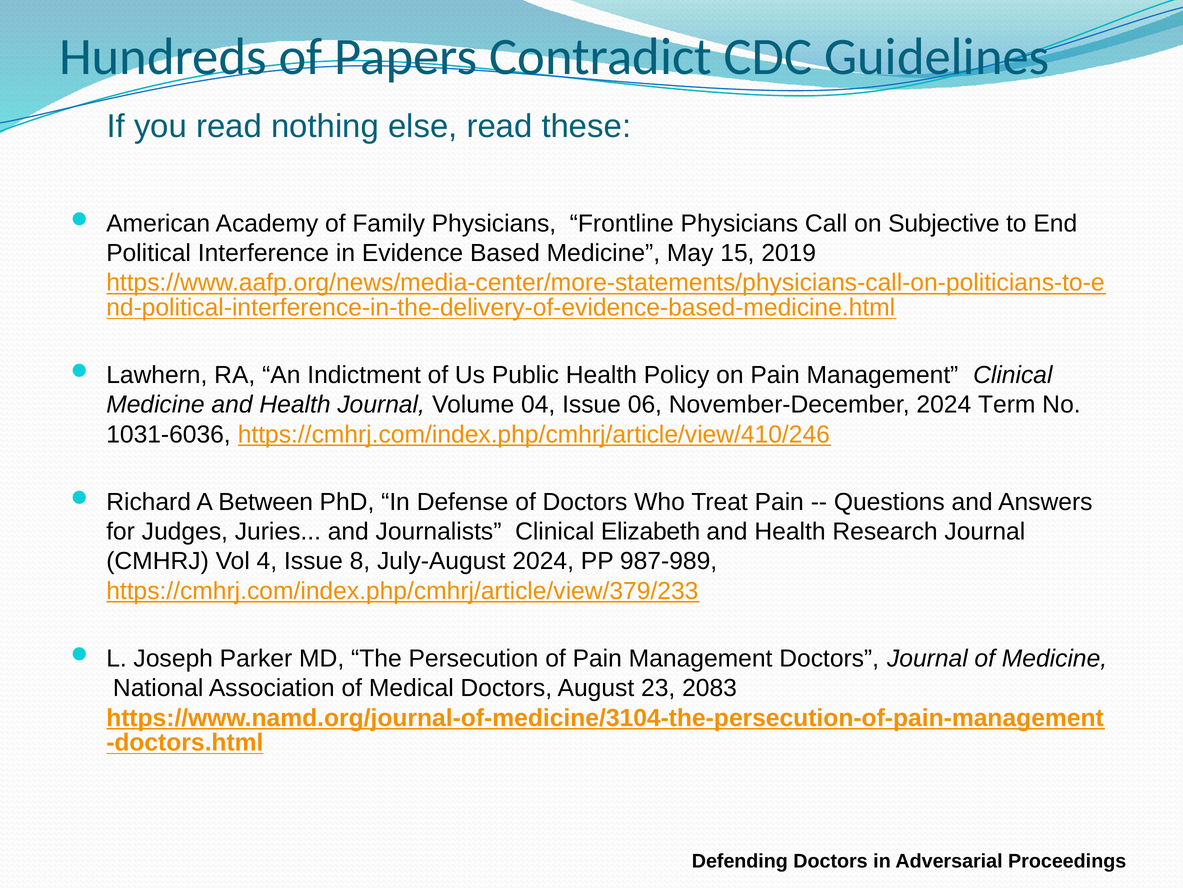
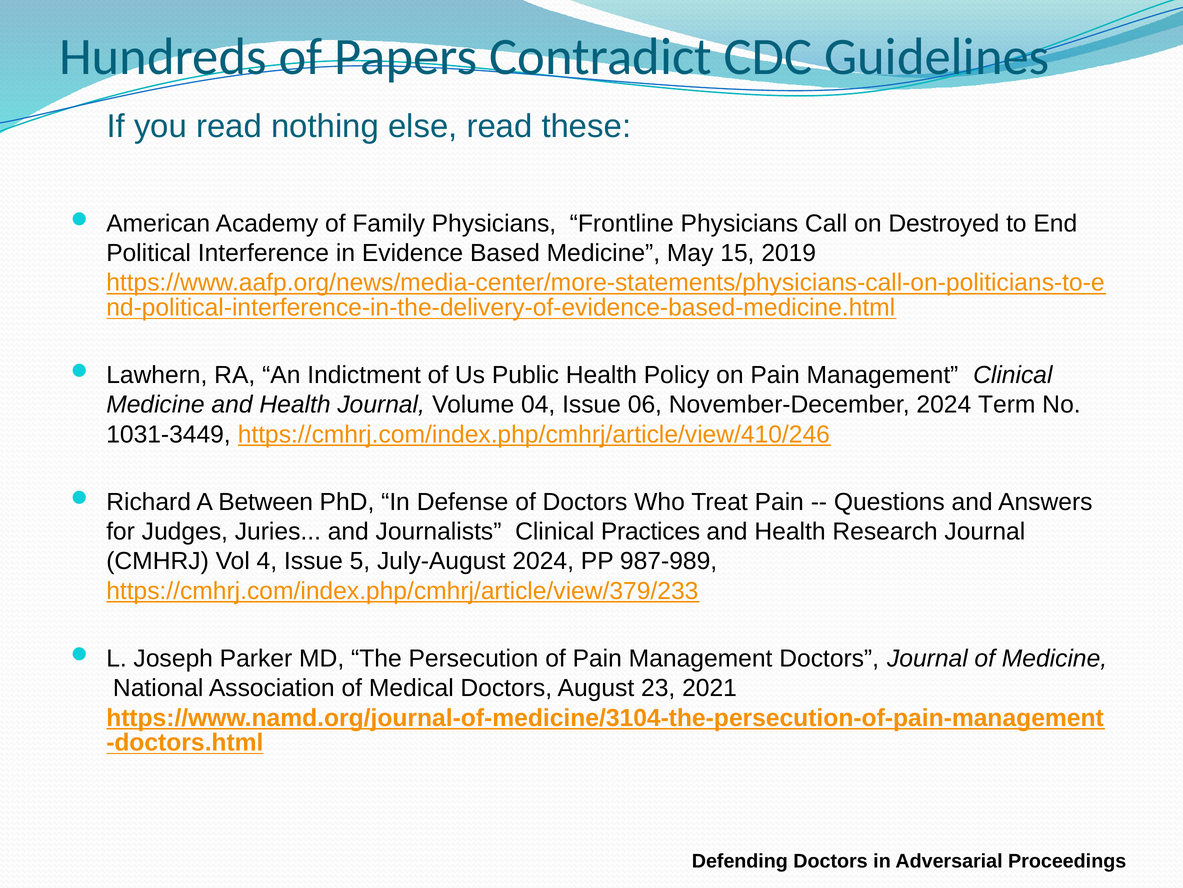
Subjective: Subjective -> Destroyed
1031-6036: 1031-6036 -> 1031-3449
Elizabeth: Elizabeth -> Practices
8: 8 -> 5
2083: 2083 -> 2021
